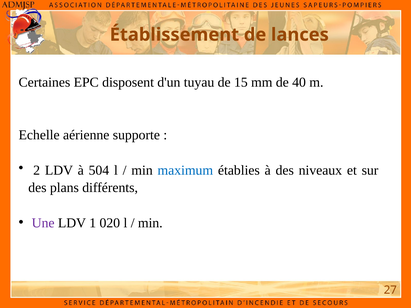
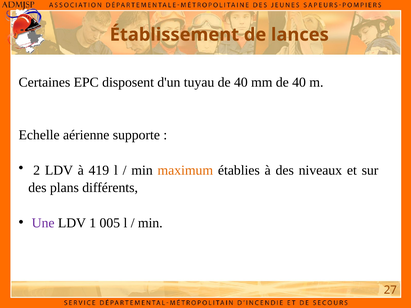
tuyau de 15: 15 -> 40
504: 504 -> 419
maximum colour: blue -> orange
020: 020 -> 005
